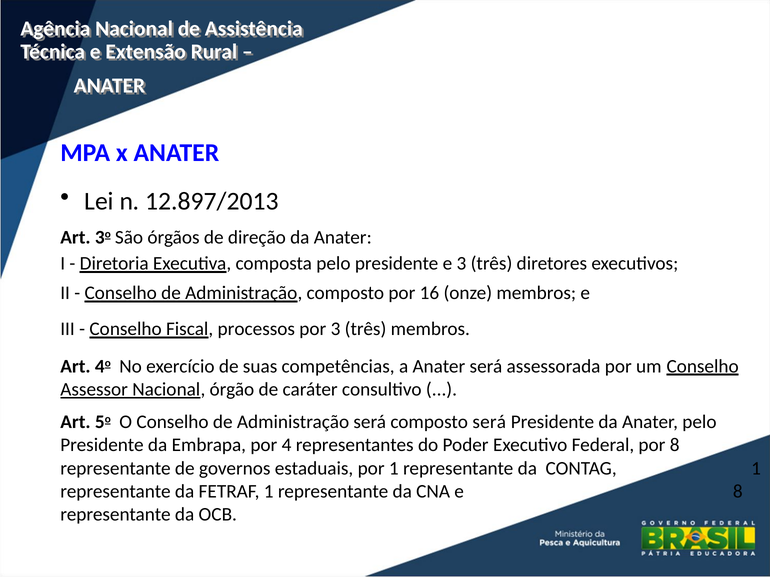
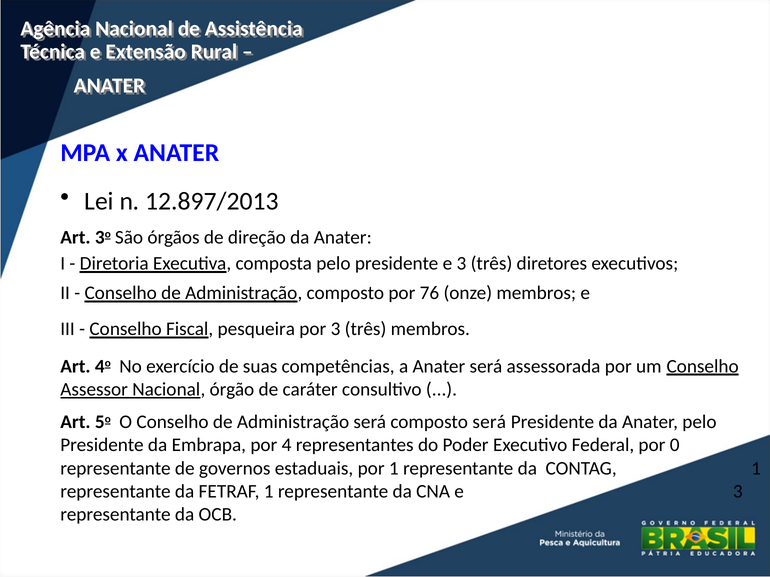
16: 16 -> 76
processos: processos -> pesqueira
por 8: 8 -> 0
CNA e 8: 8 -> 3
